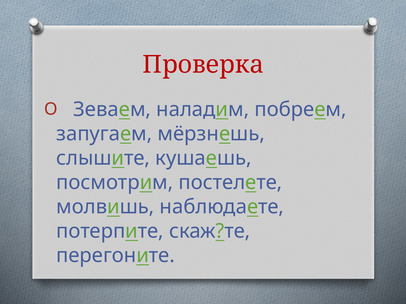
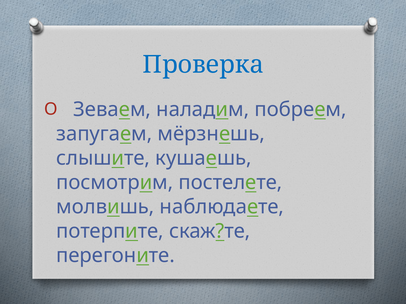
Проверка colour: red -> blue
